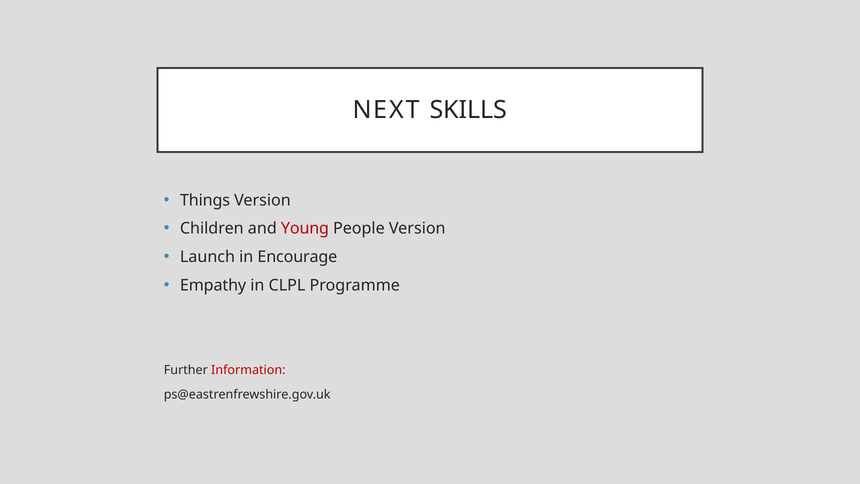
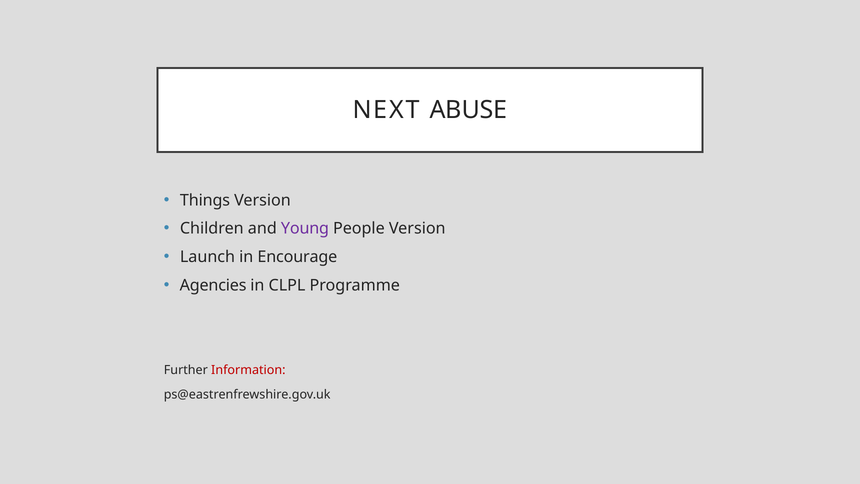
SKILLS: SKILLS -> ABUSE
Young colour: red -> purple
Empathy: Empathy -> Agencies
